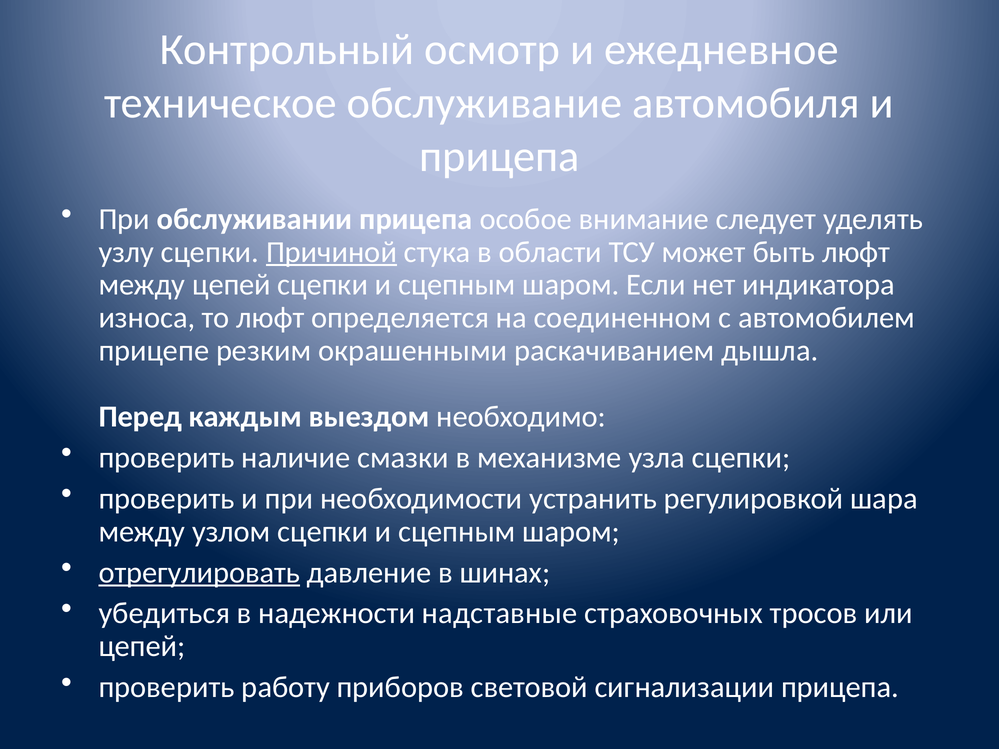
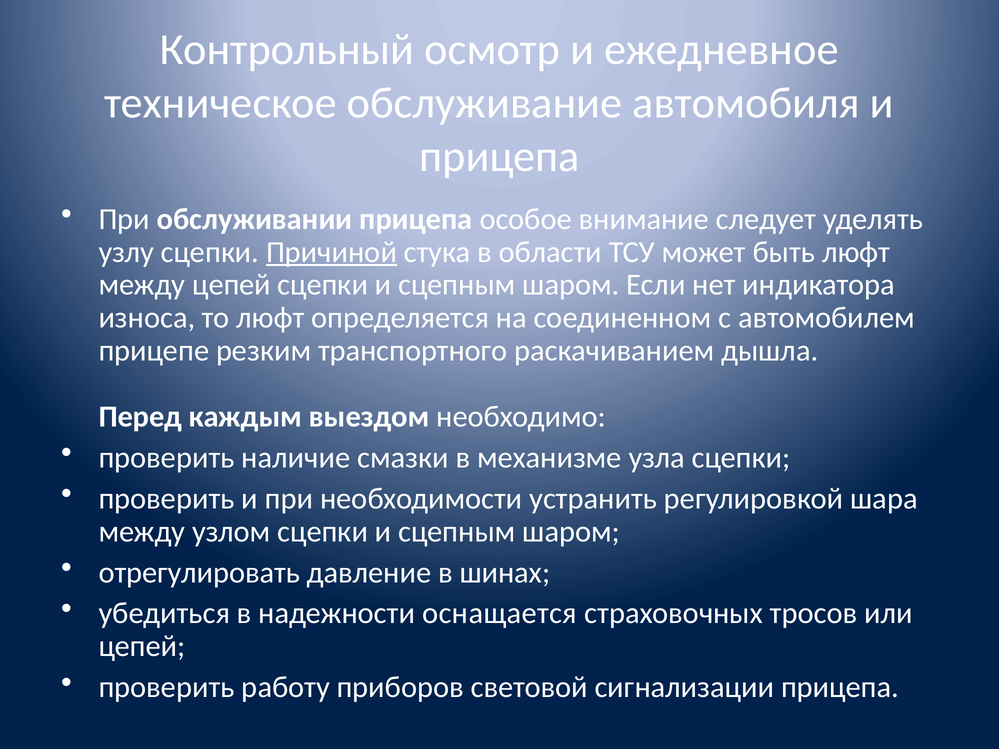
окрашенными: окрашенными -> транспортного
отрегулировать underline: present -> none
надставные: надставные -> оснащается
